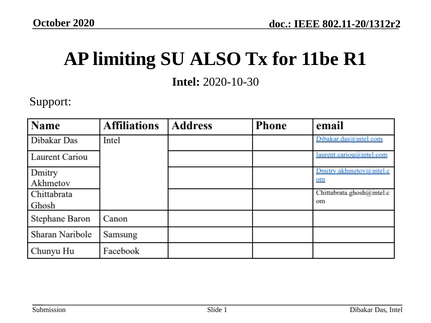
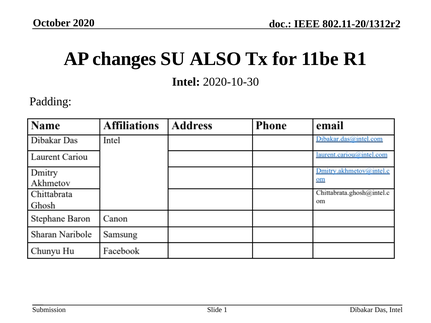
limiting: limiting -> changes
Support: Support -> Padding
